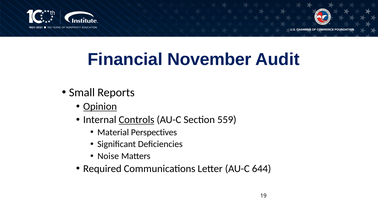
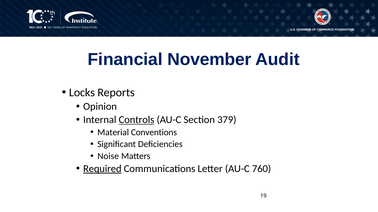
Small: Small -> Locks
Opinion underline: present -> none
559: 559 -> 379
Perspectives: Perspectives -> Conventions
Required underline: none -> present
644: 644 -> 760
